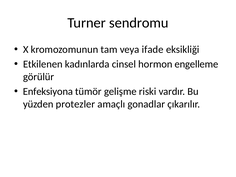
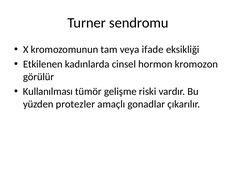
engelleme: engelleme -> kromozon
Enfeksiyona: Enfeksiyona -> Kullanılması
